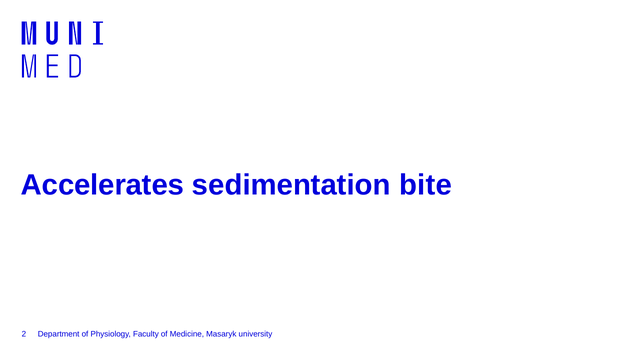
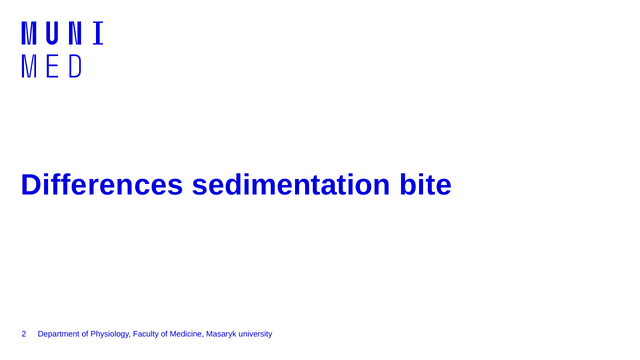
Accelerates: Accelerates -> Differences
